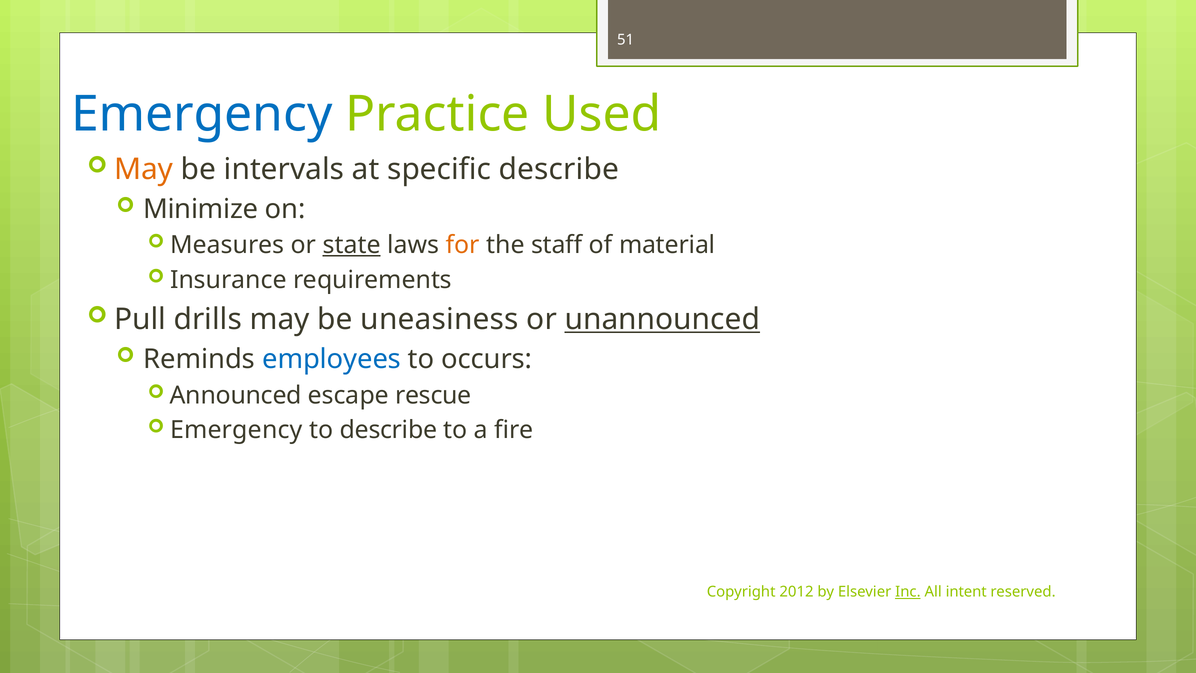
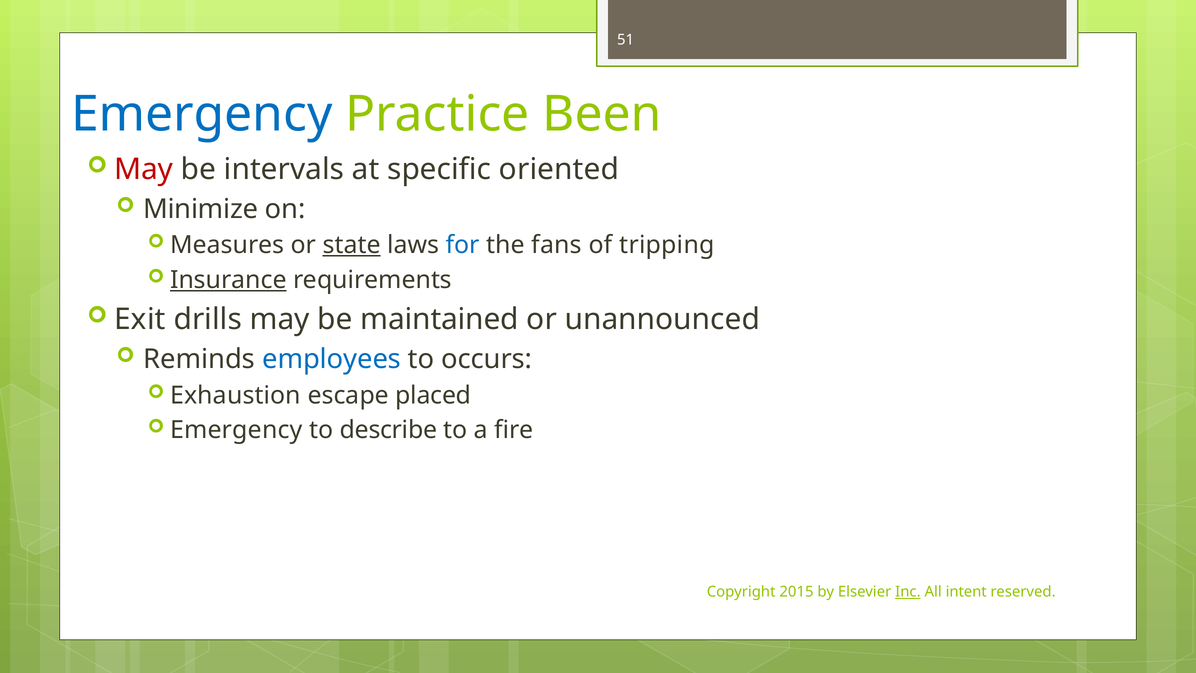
Used: Used -> Been
May at (144, 169) colour: orange -> red
specific describe: describe -> oriented
for colour: orange -> blue
staff: staff -> fans
material: material -> tripping
Insurance underline: none -> present
Pull: Pull -> Exit
uneasiness: uneasiness -> maintained
unannounced underline: present -> none
Announced: Announced -> Exhaustion
rescue: rescue -> placed
2012: 2012 -> 2015
